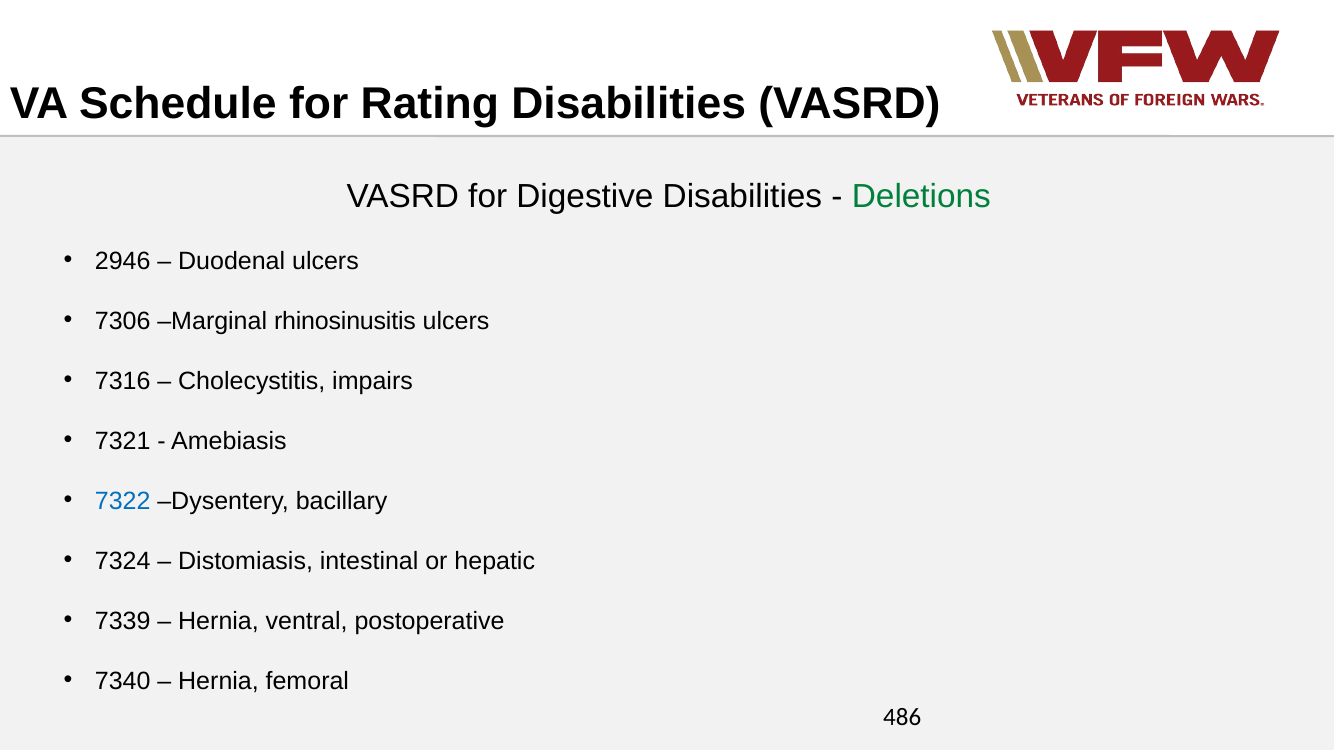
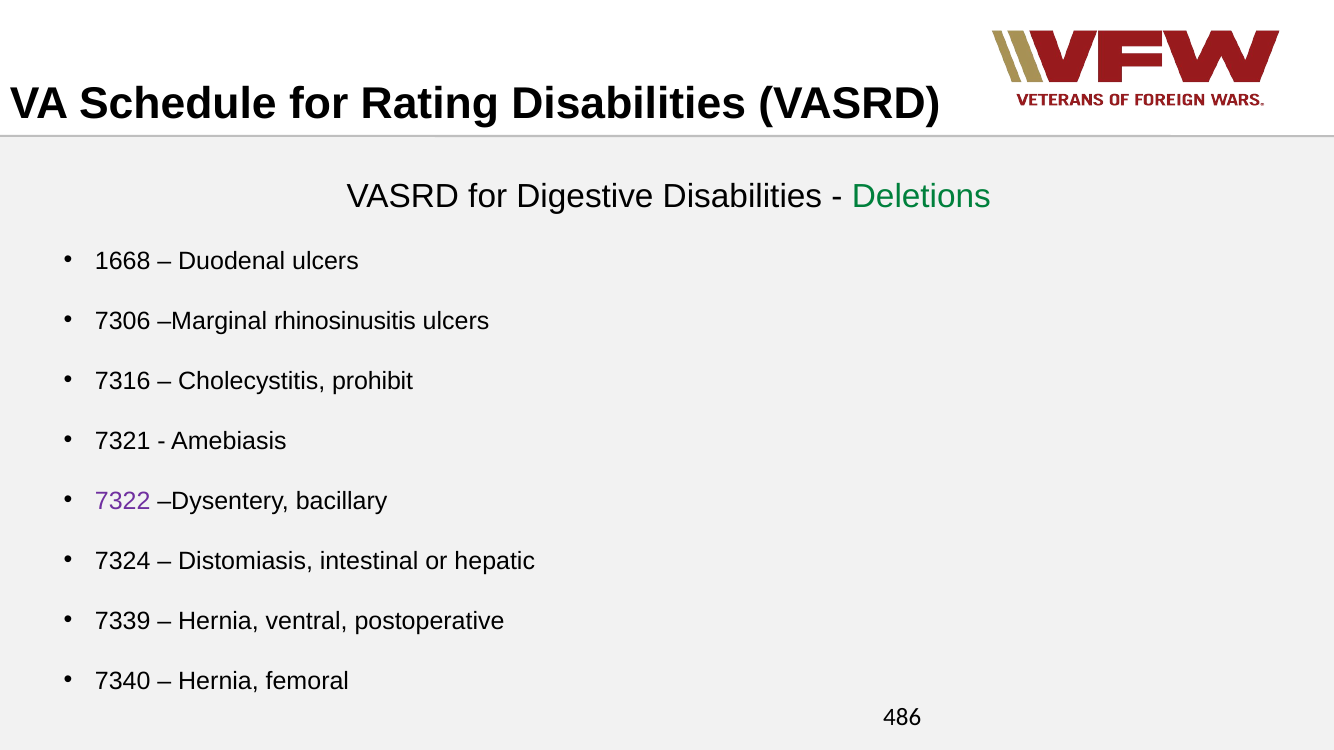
2946: 2946 -> 1668
impairs: impairs -> prohibit
7322 colour: blue -> purple
